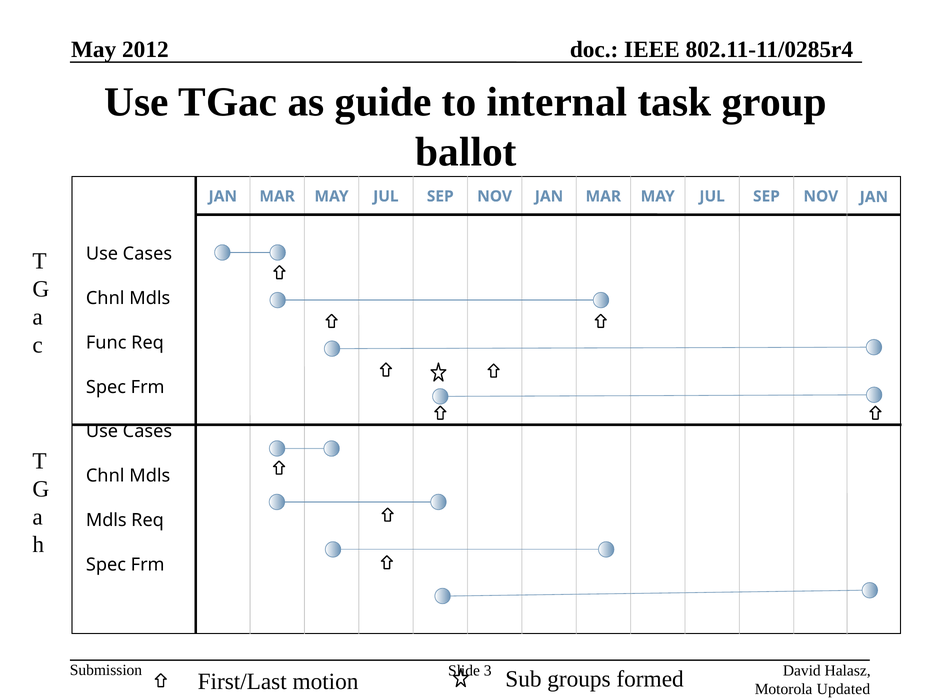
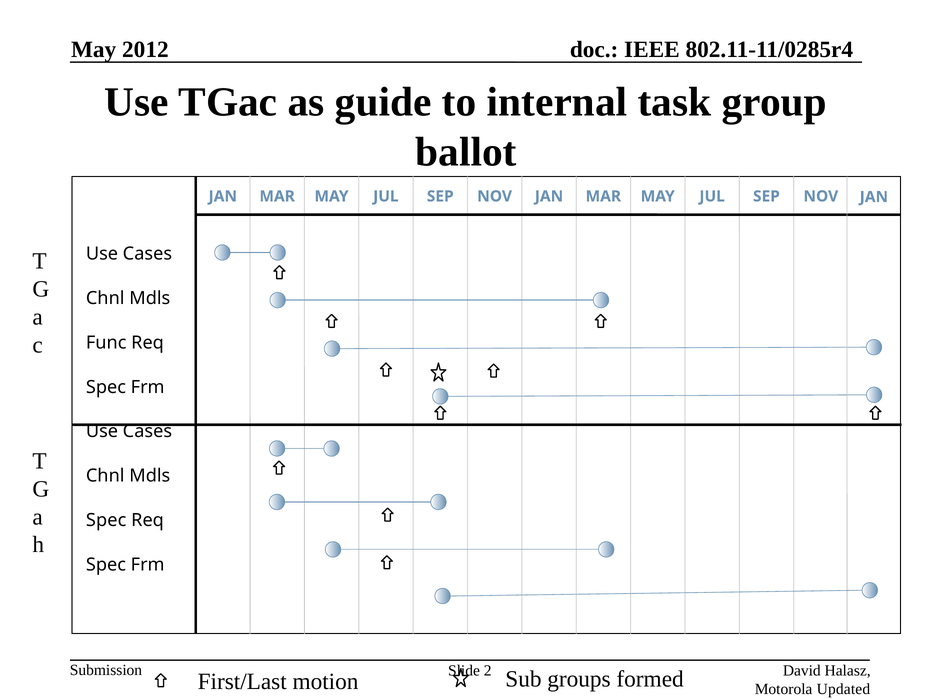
Mdls at (106, 520): Mdls -> Spec
3: 3 -> 2
